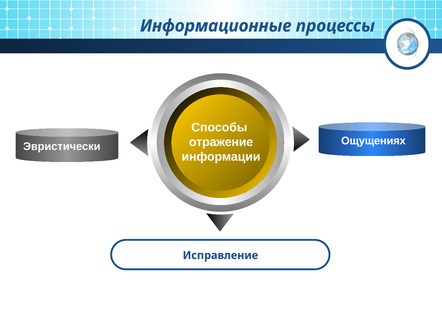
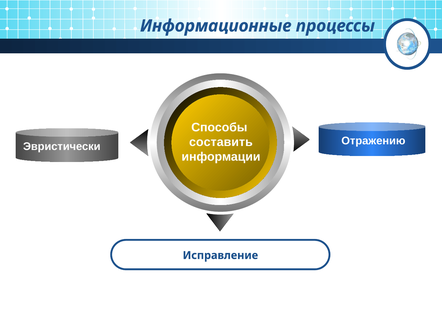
Ощущениях: Ощущениях -> Отражению
отражение: отражение -> составить
